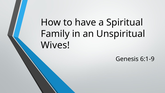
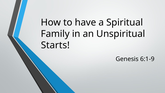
Wives: Wives -> Starts
